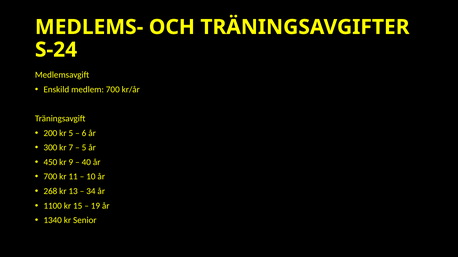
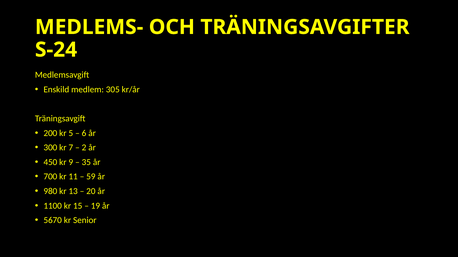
medlem 700: 700 -> 305
5 at (84, 148): 5 -> 2
40: 40 -> 35
10: 10 -> 59
268: 268 -> 980
34: 34 -> 20
1340: 1340 -> 5670
